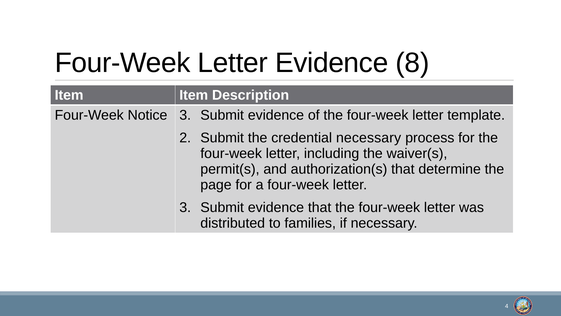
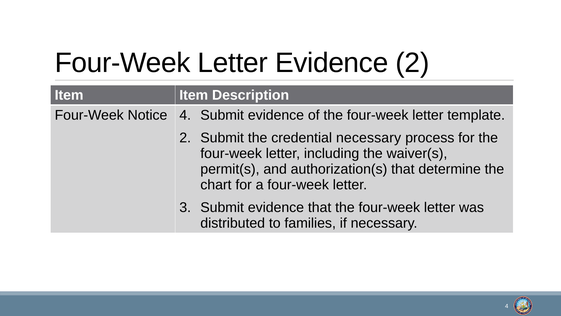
Evidence 8: 8 -> 2
Notice 3: 3 -> 4
page: page -> chart
